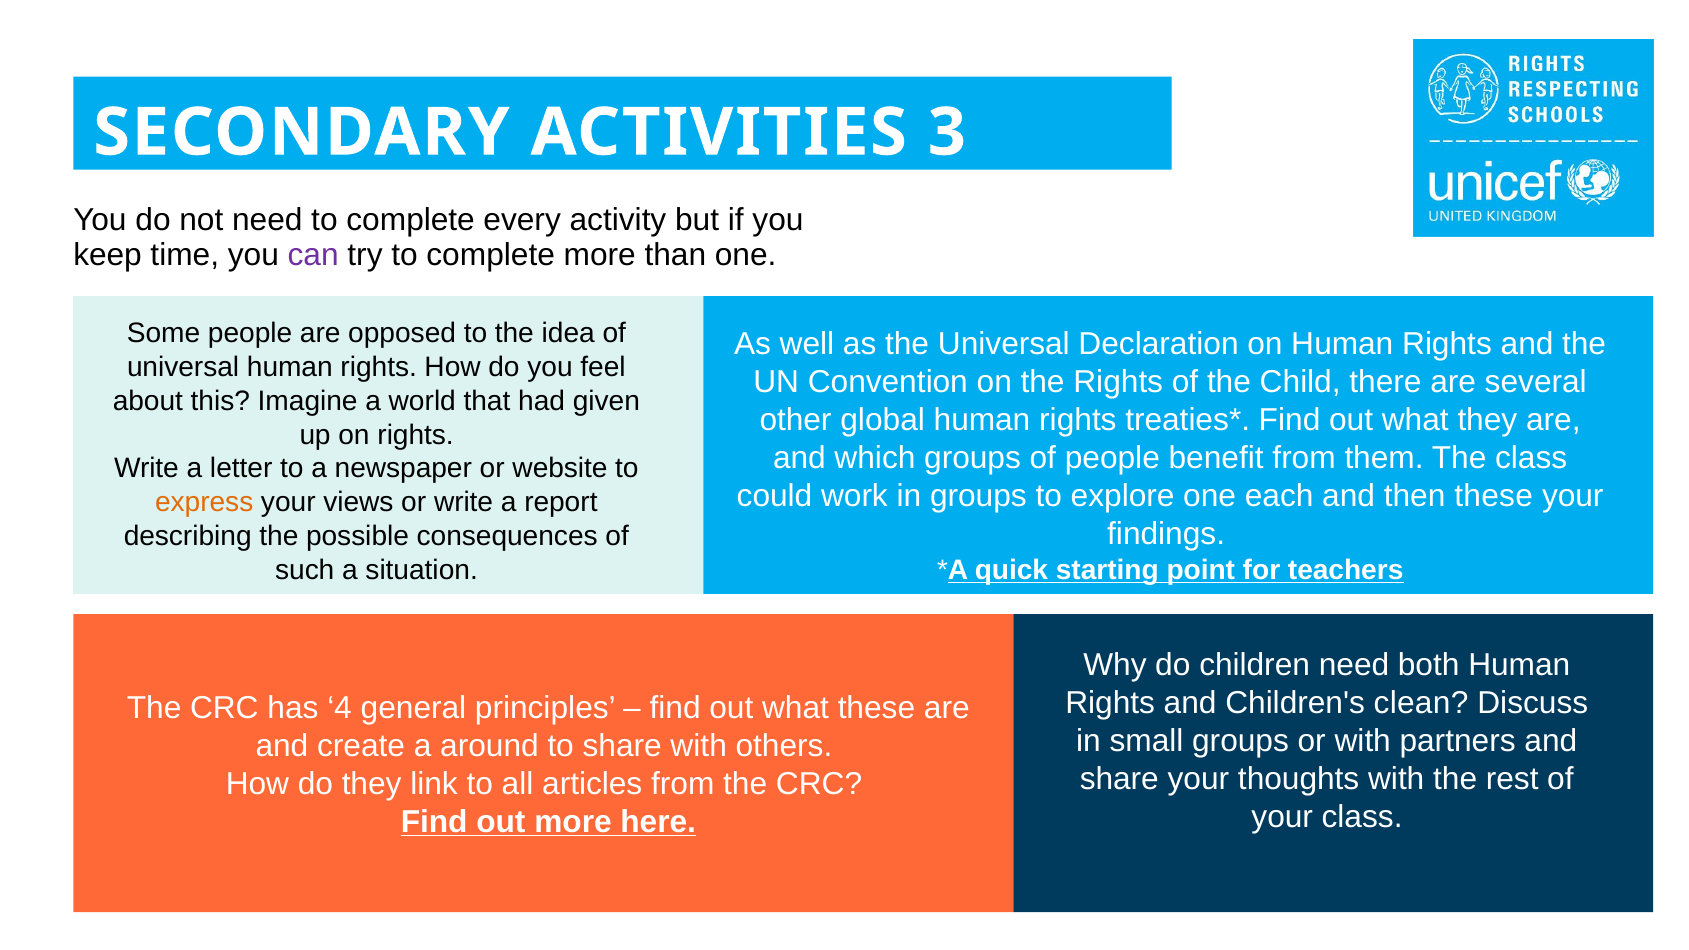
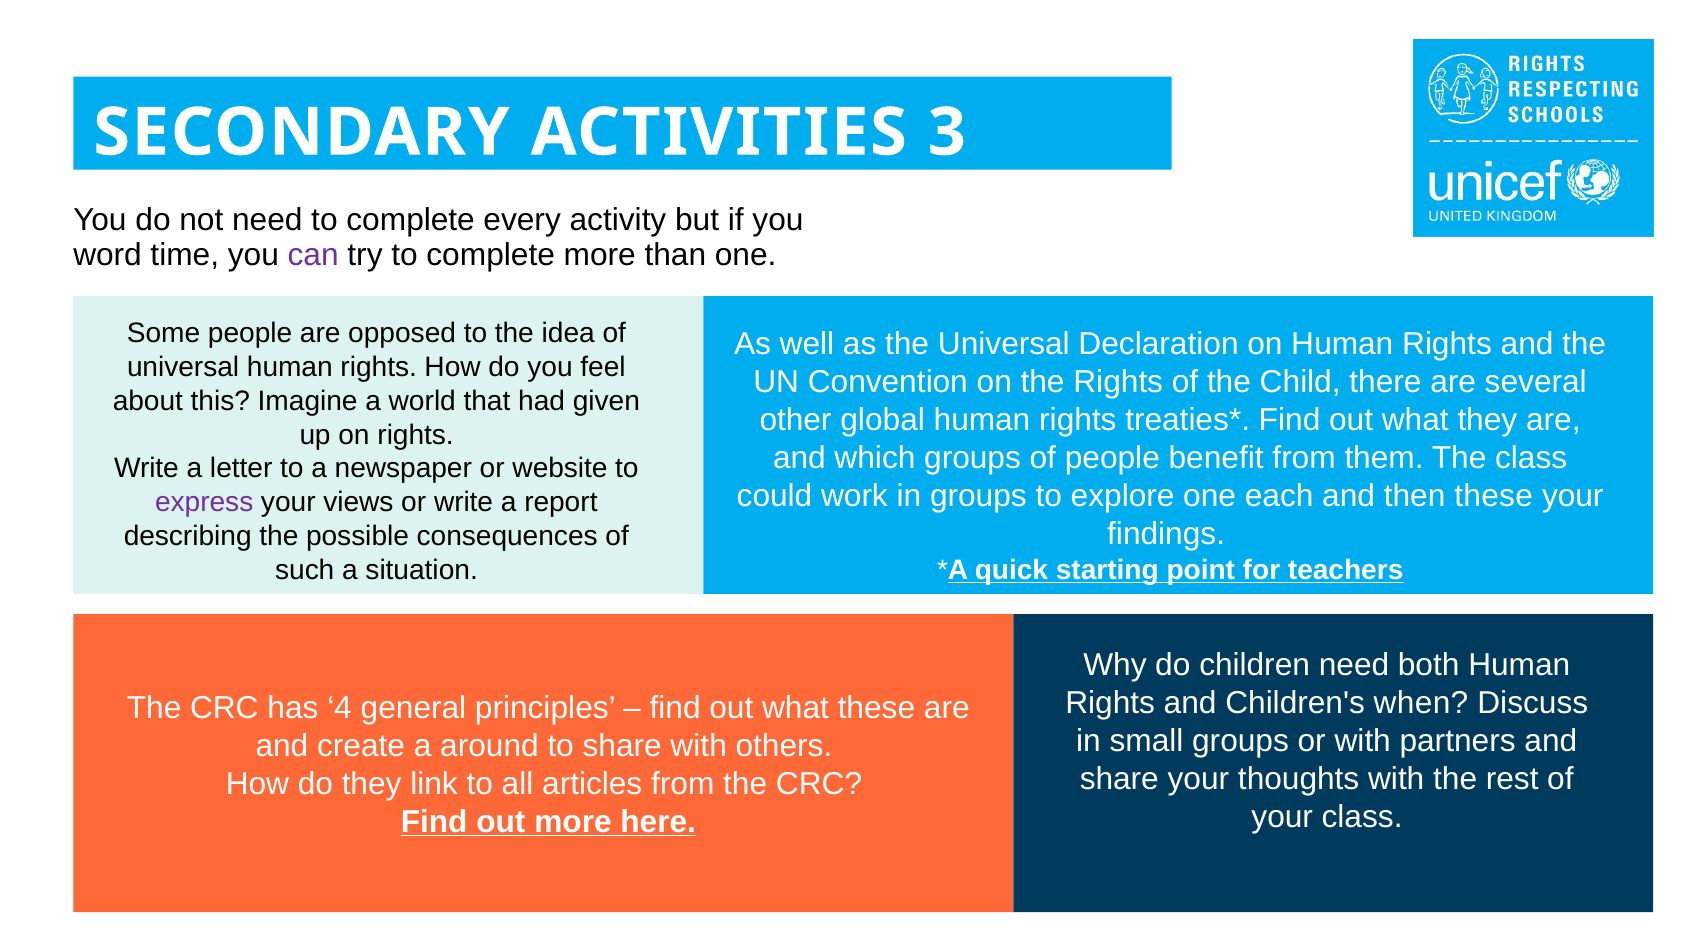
keep: keep -> word
express colour: orange -> purple
clean: clean -> when
